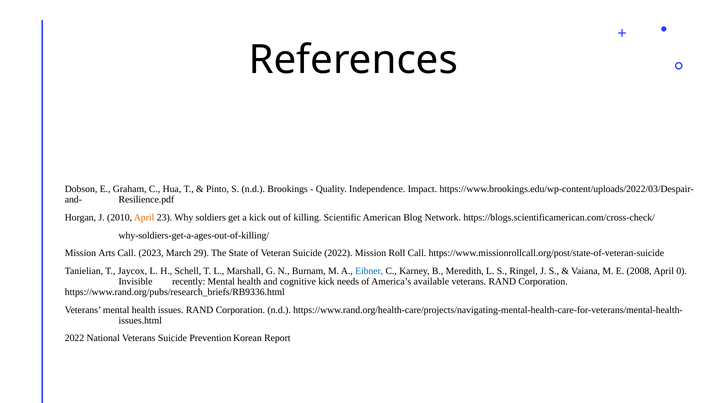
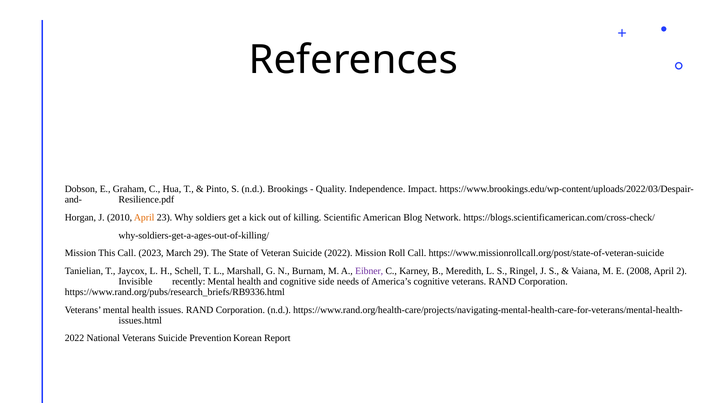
Arts: Arts -> This
Eibner colour: blue -> purple
0: 0 -> 2
cognitive kick: kick -> side
America’s available: available -> cognitive
